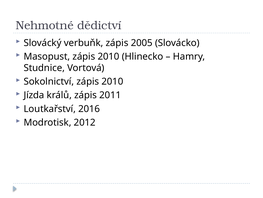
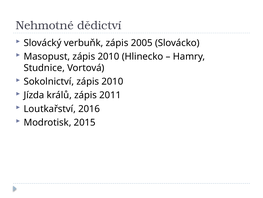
2012: 2012 -> 2015
